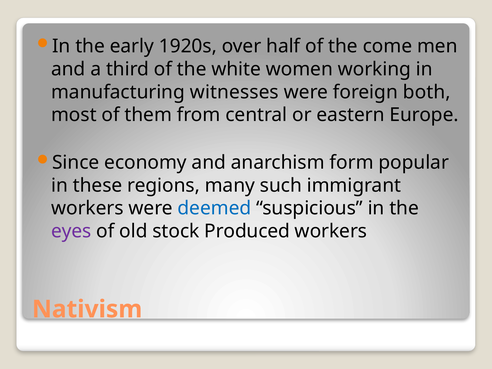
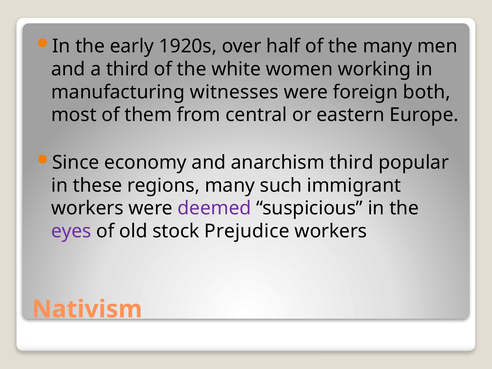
the come: come -> many
anarchism form: form -> third
deemed colour: blue -> purple
Produced: Produced -> Prejudice
